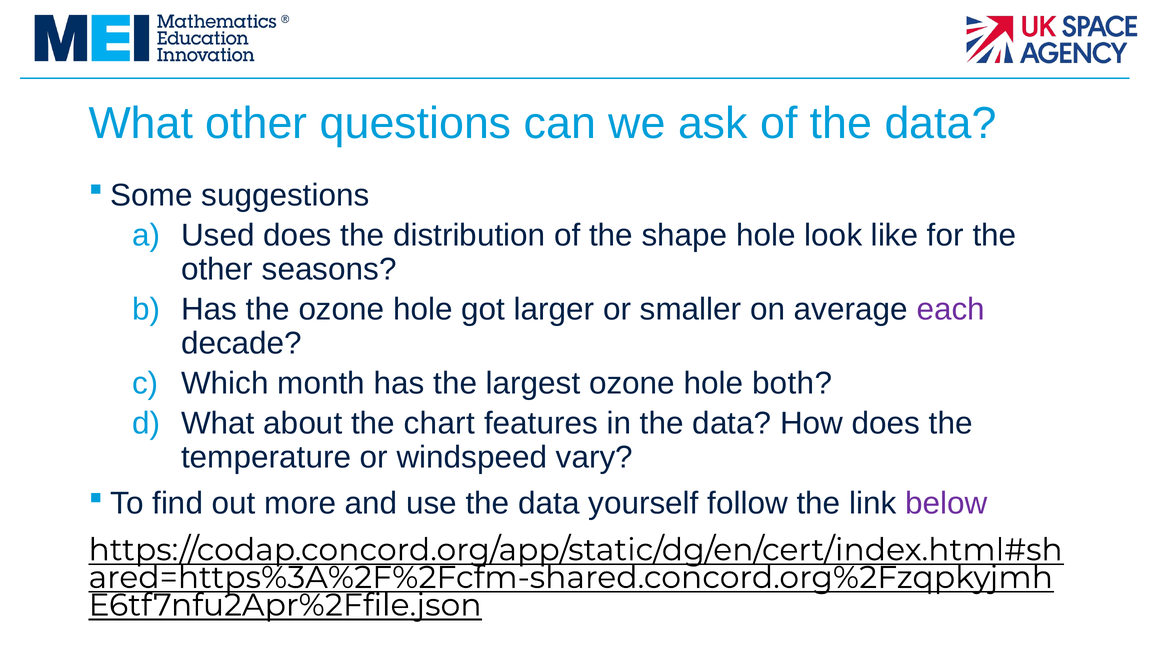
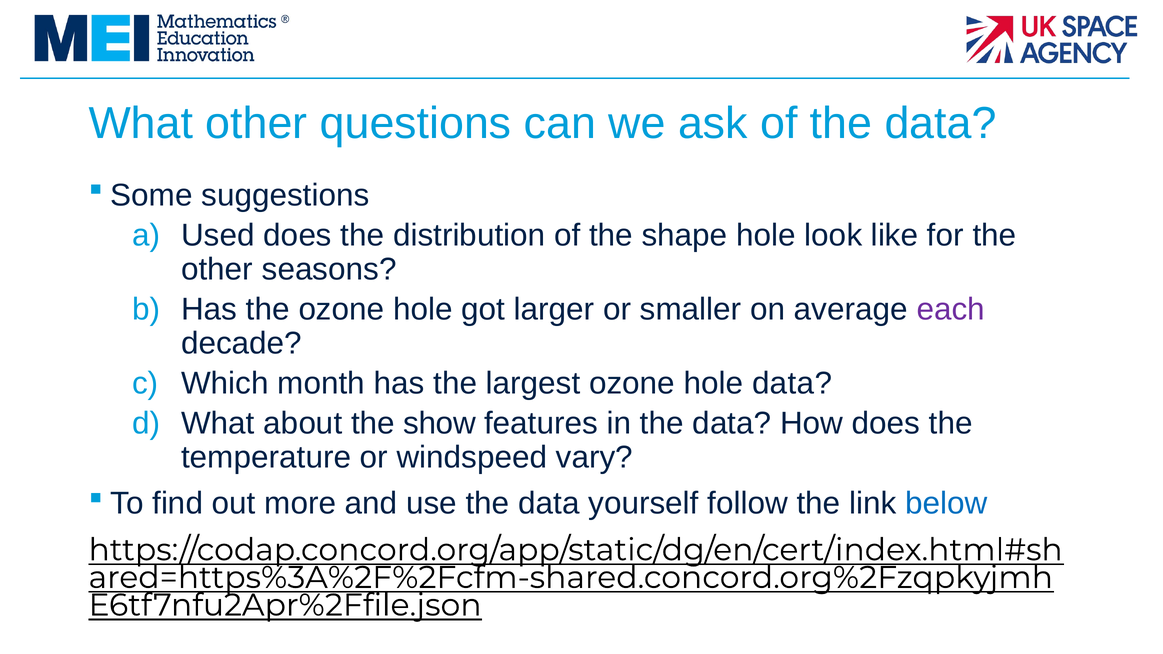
hole both: both -> data
chart: chart -> show
below colour: purple -> blue
